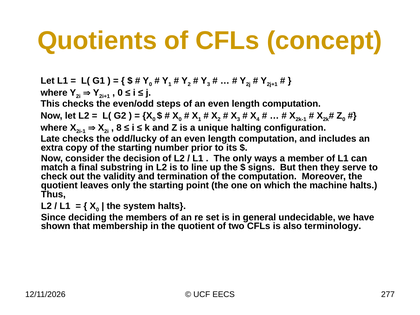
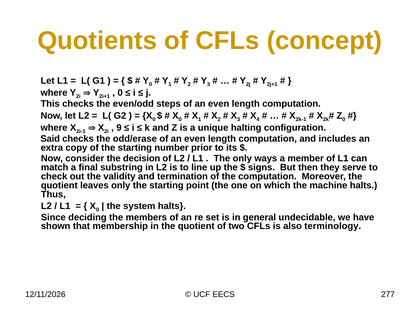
8: 8 -> 9
Late: Late -> Said
odd/lucky: odd/lucky -> odd/erase
